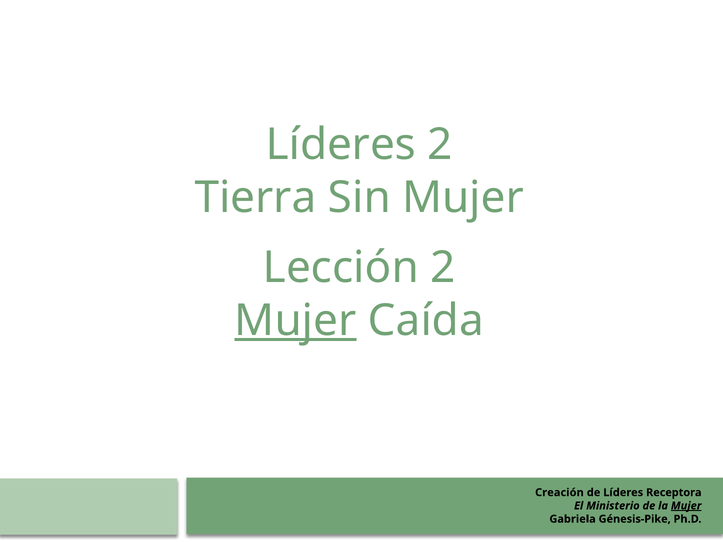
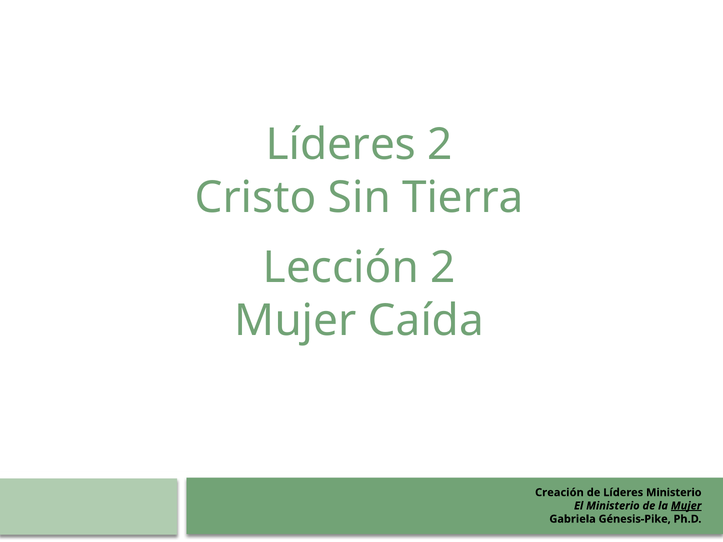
Tierra: Tierra -> Cristo
Sin Mujer: Mujer -> Tierra
Mujer at (295, 321) underline: present -> none
Líderes Receptora: Receptora -> Ministerio
